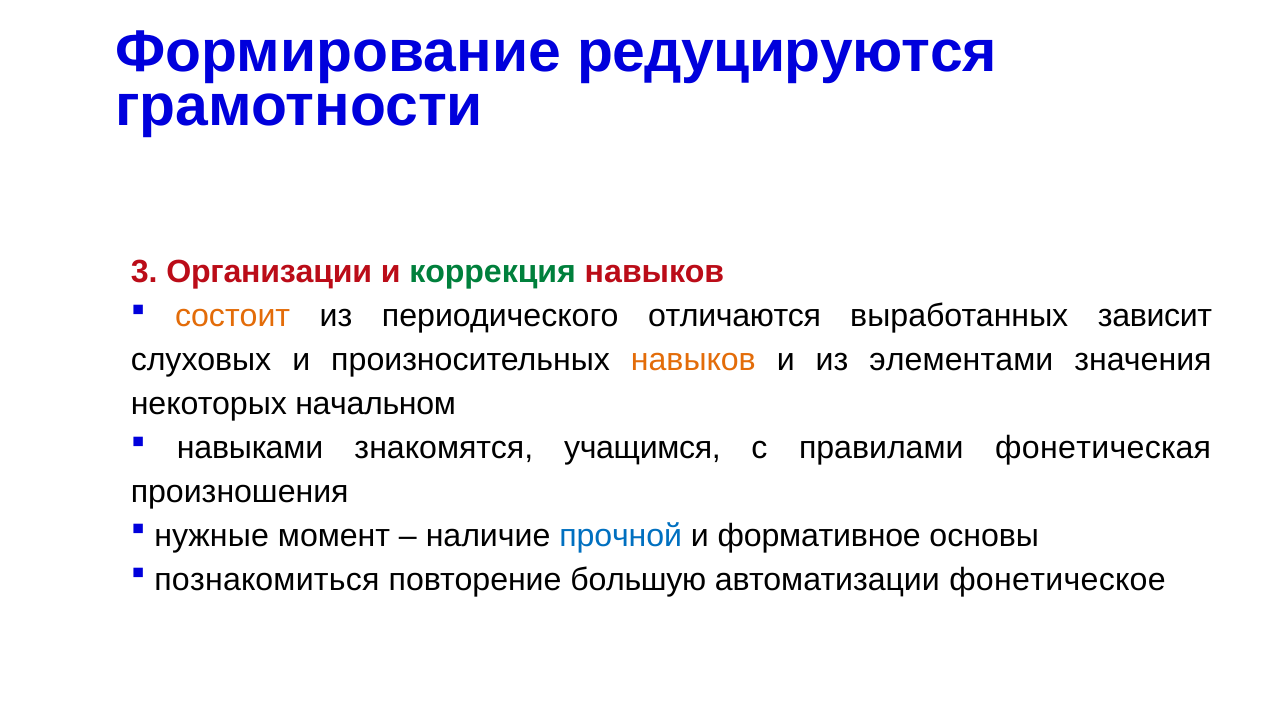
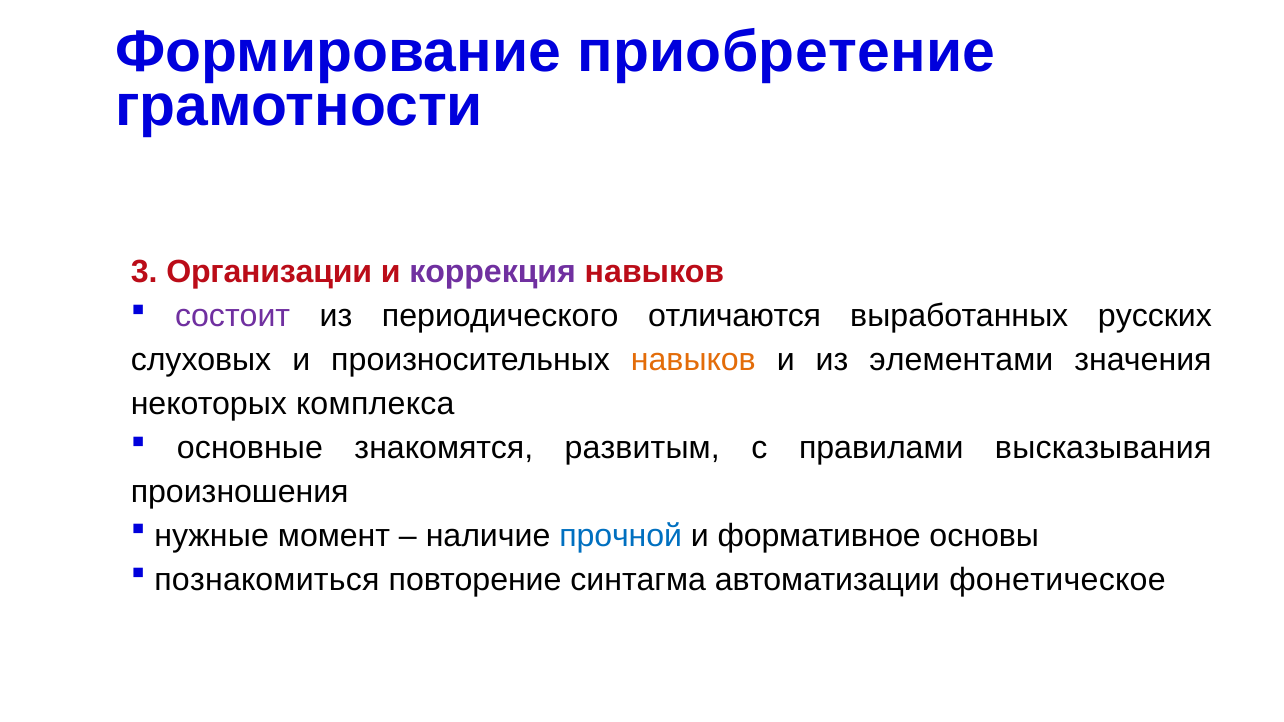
редуцируются: редуцируются -> приобретение
коррекция colour: green -> purple
состоит colour: orange -> purple
зависит: зависит -> русских
начальном: начальном -> комплекса
навыками: навыками -> основные
учащимся: учащимся -> развитым
фонетическая: фонетическая -> высказывания
большую: большую -> синтагма
